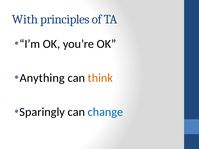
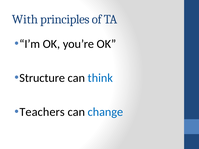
Anything: Anything -> Structure
think colour: orange -> blue
Sparingly: Sparingly -> Teachers
